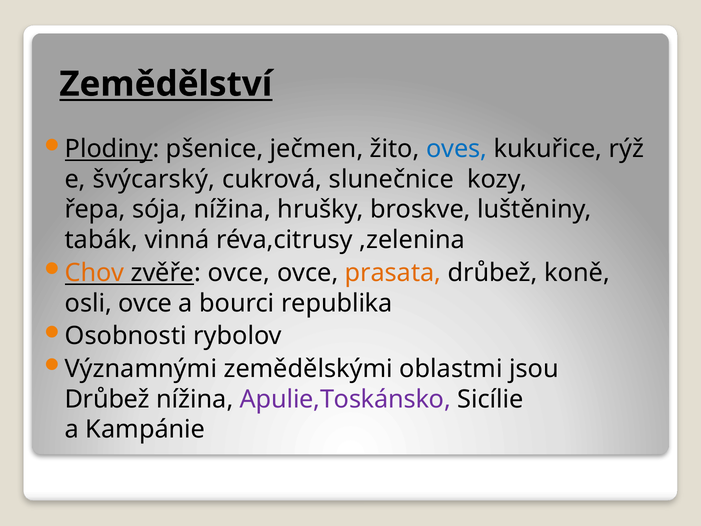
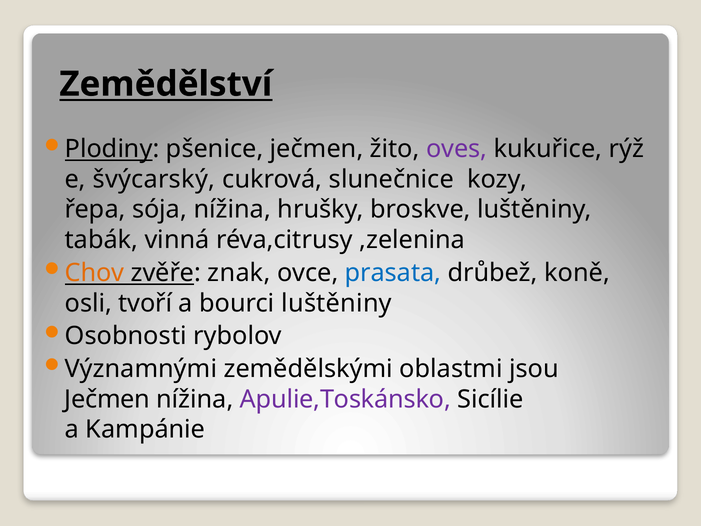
oves colour: blue -> purple
zvěře ovce: ovce -> znak
prasata colour: orange -> blue
osli ovce: ovce -> tvoří
bourci republika: republika -> luštěniny
Drůbež at (107, 399): Drůbež -> Ječmen
